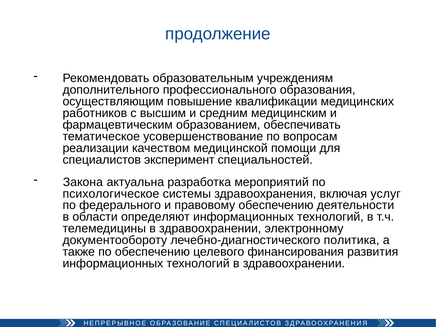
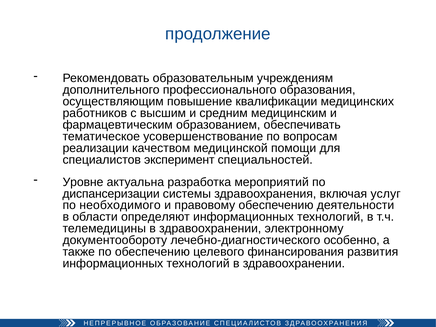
Закона: Закона -> Уровне
психологическое: психологическое -> диспансеризации
федерального: федерального -> необходимого
политика: политика -> особенно
